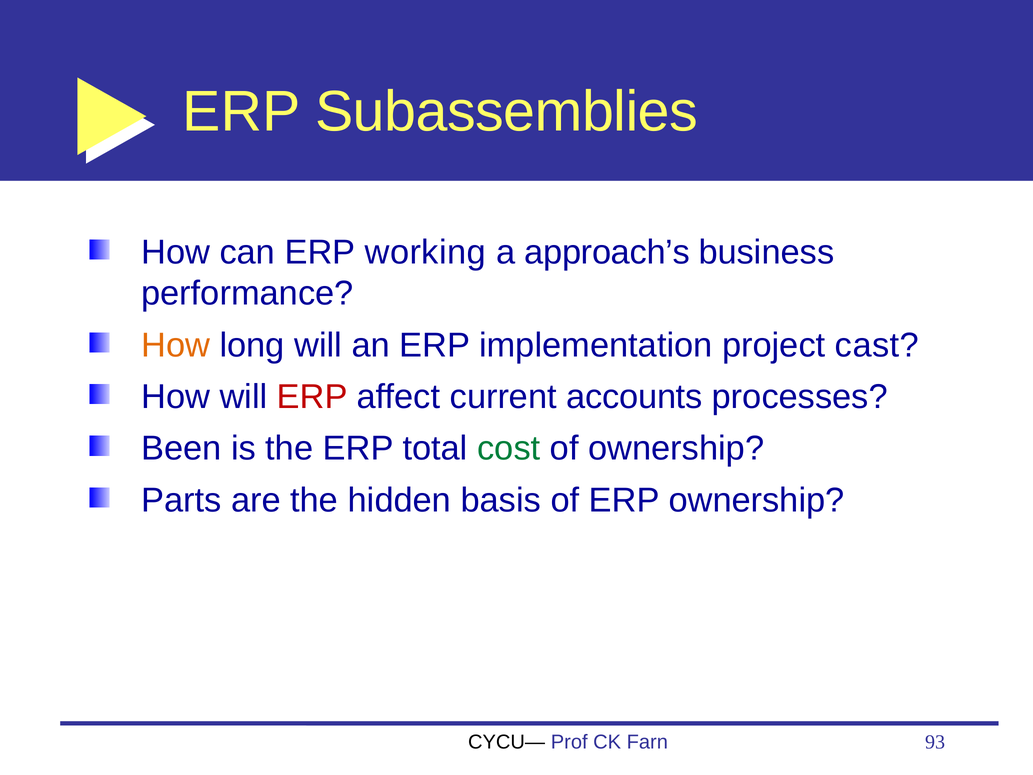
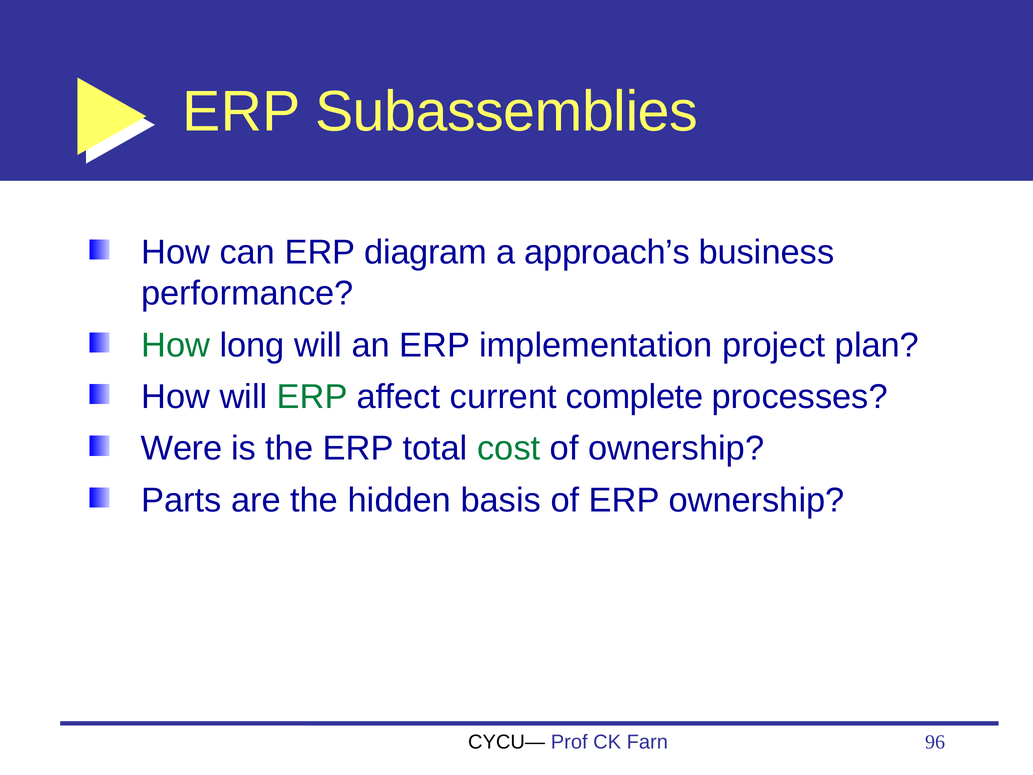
working: working -> diagram
How at (176, 345) colour: orange -> green
cast: cast -> plan
ERP at (312, 397) colour: red -> green
accounts: accounts -> complete
Been: Been -> Were
93: 93 -> 96
